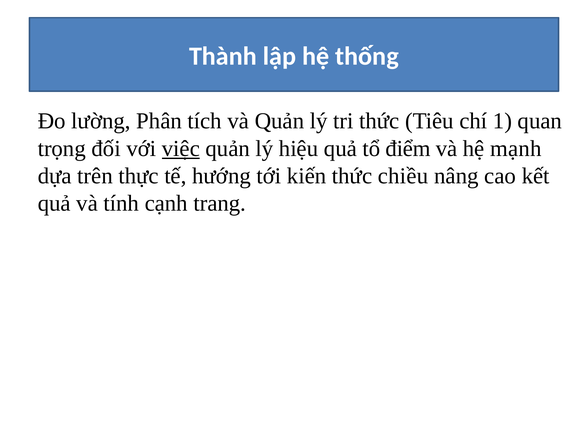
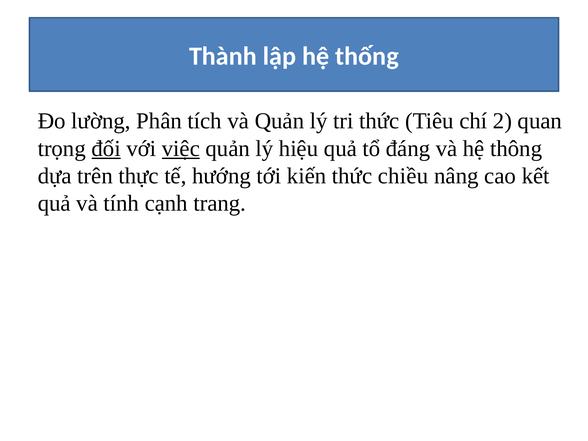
1: 1 -> 2
đối underline: none -> present
điểm: điểm -> đáng
mạnh: mạnh -> thông
